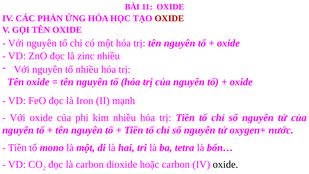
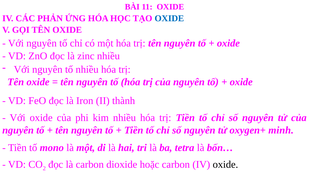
OXIDE at (169, 18) colour: red -> blue
mạnh: mạnh -> thành
nước: nước -> minh
